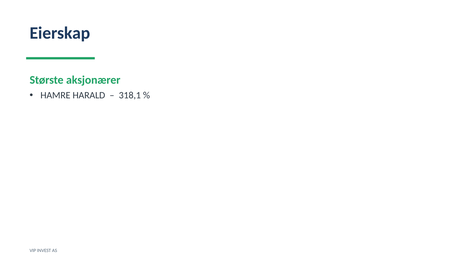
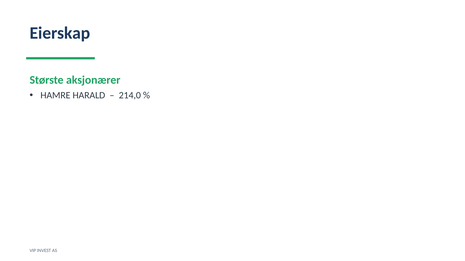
318,1: 318,1 -> 214,0
